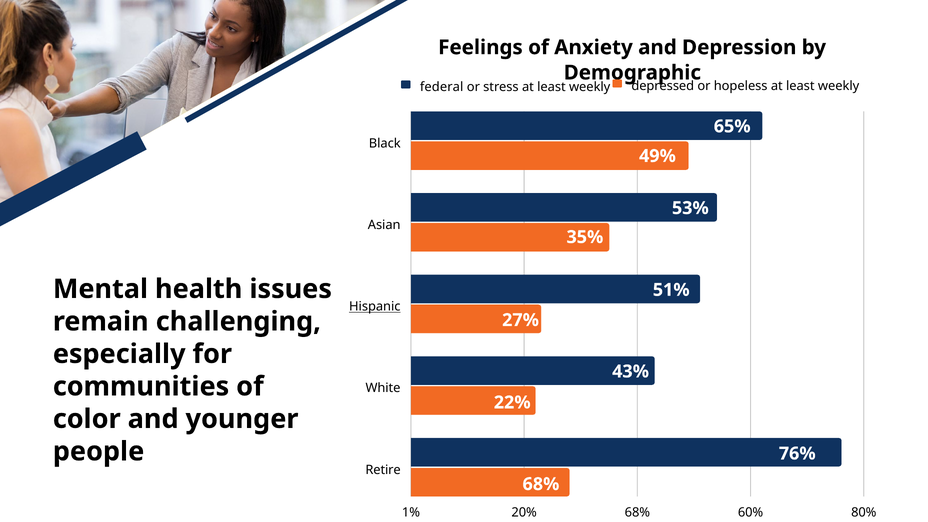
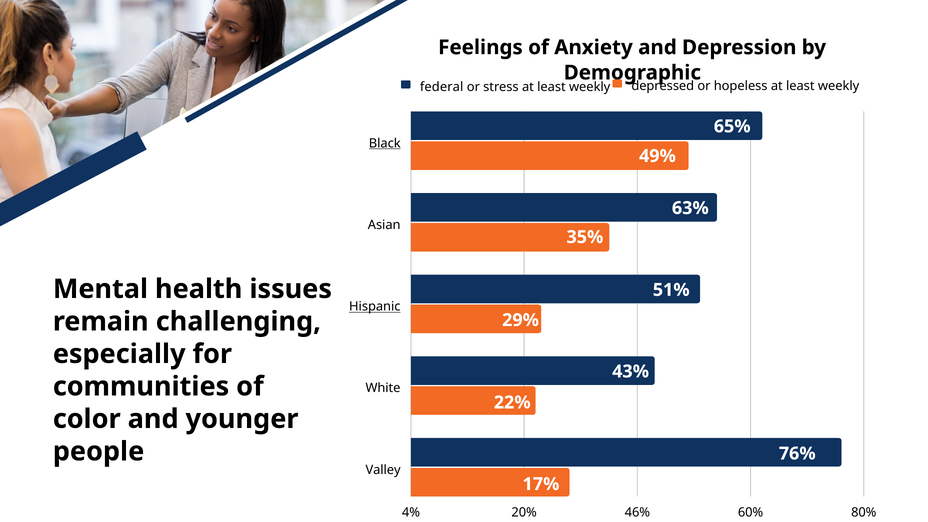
Black underline: none -> present
53%: 53% -> 63%
27%: 27% -> 29%
Retire: Retire -> Valley
68% at (541, 484): 68% -> 17%
1%: 1% -> 4%
20% 68%: 68% -> 46%
